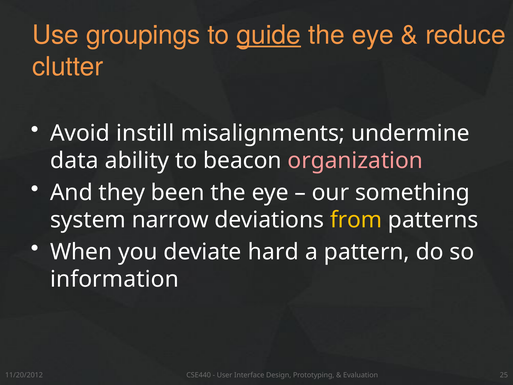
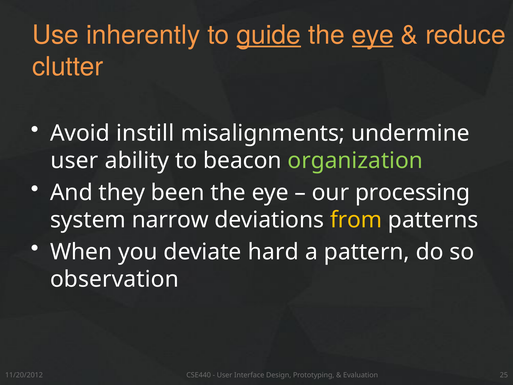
groupings: groupings -> inherently
eye at (373, 35) underline: none -> present
data at (74, 161): data -> user
organization colour: pink -> light green
something: something -> processing
information: information -> observation
